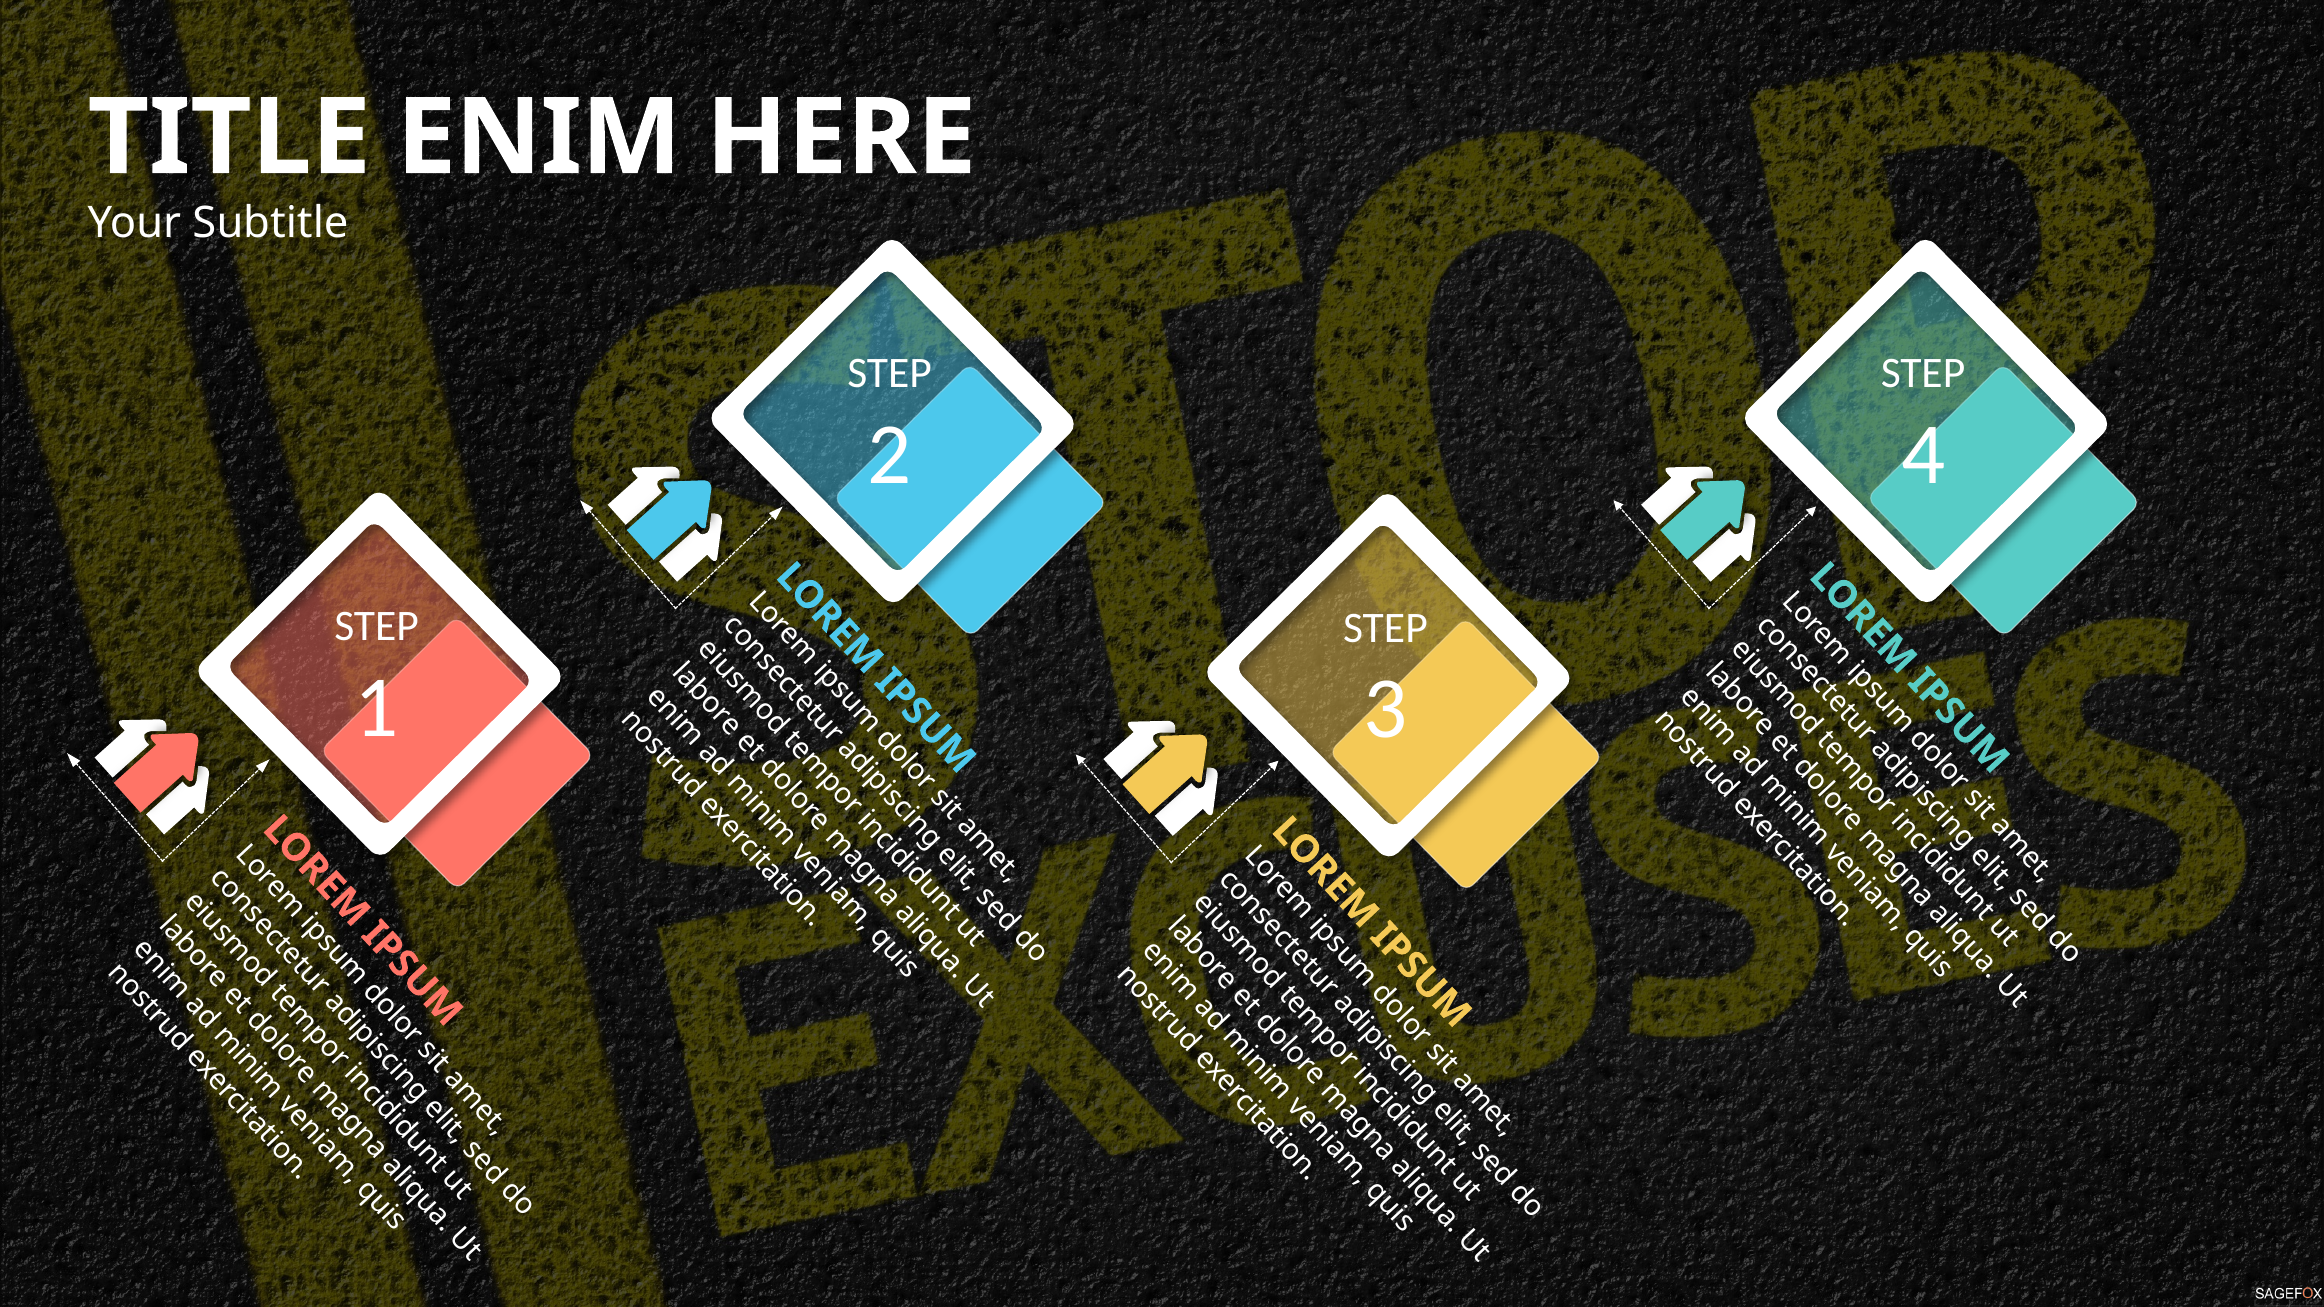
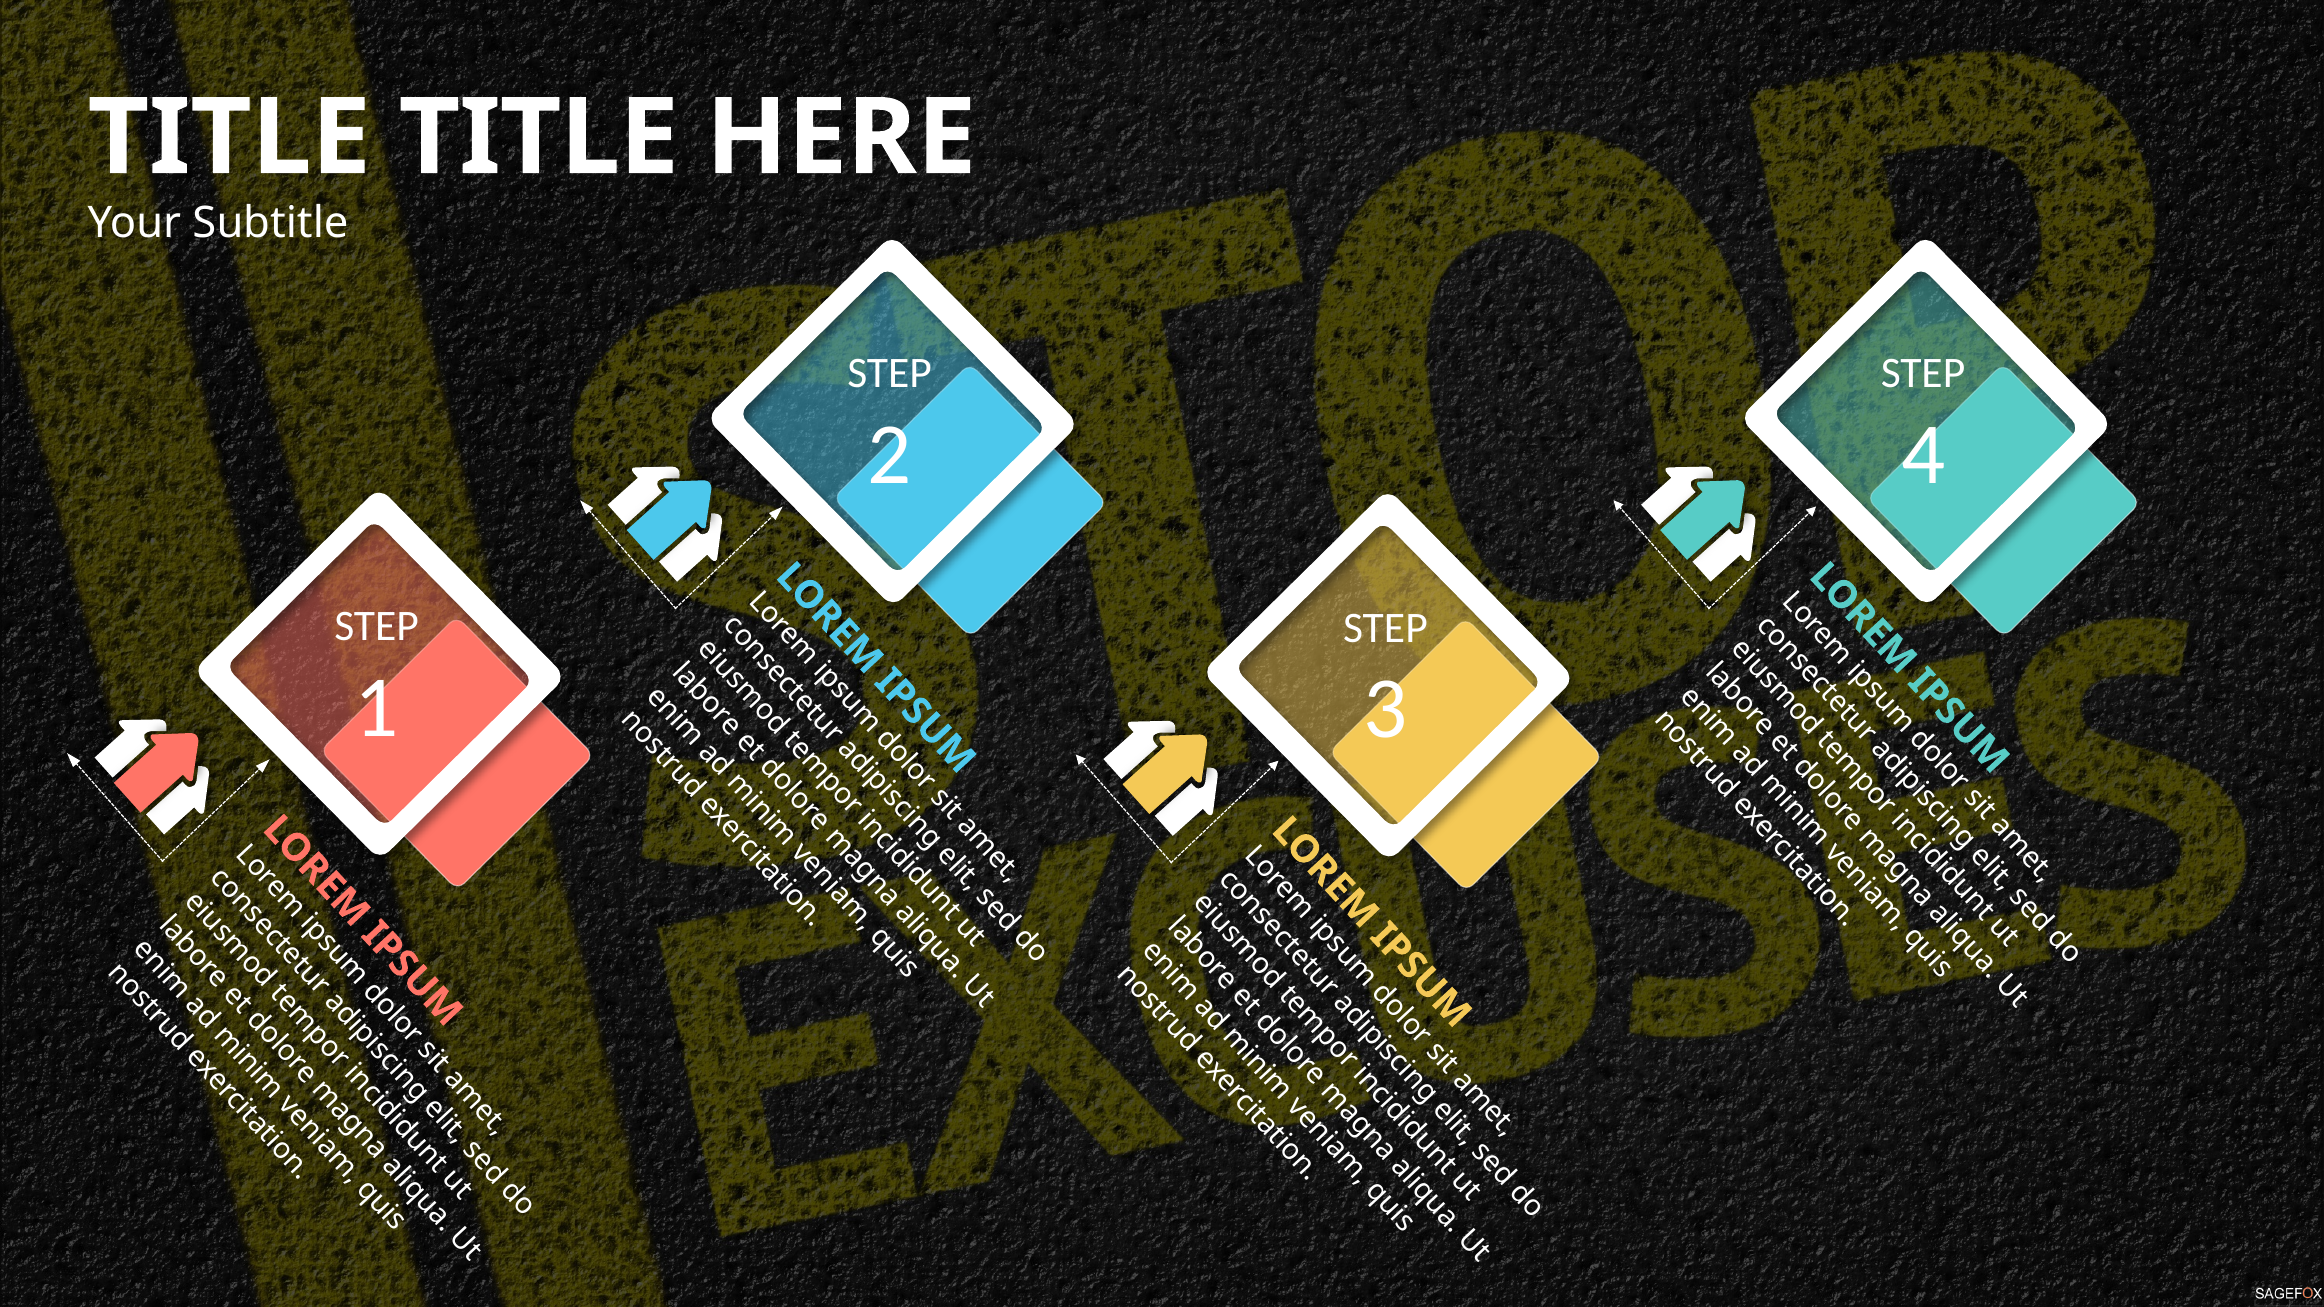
ENIM at (539, 138): ENIM -> TITLE
